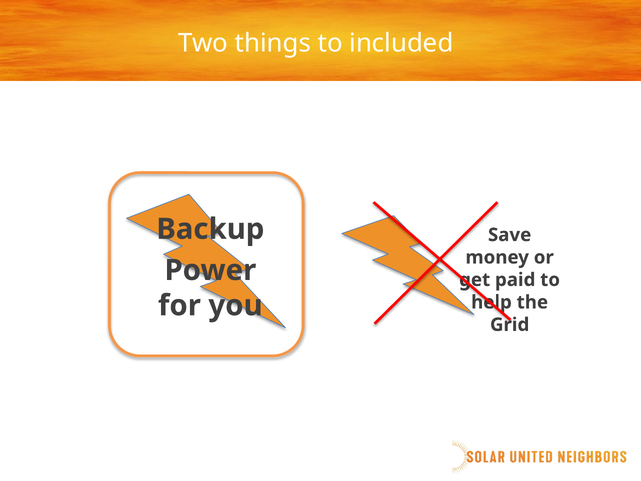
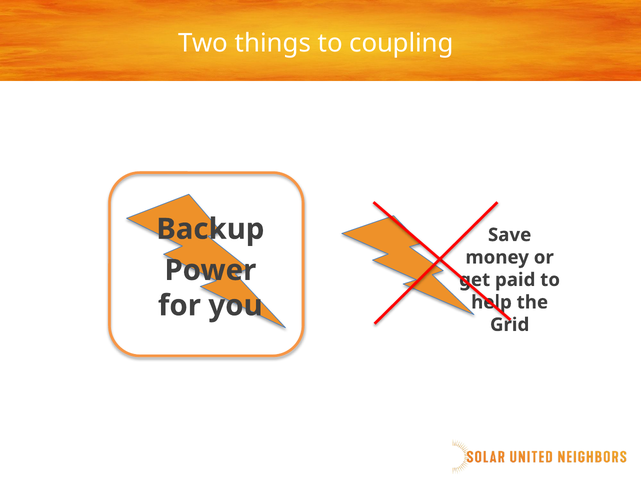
included: included -> coupling
